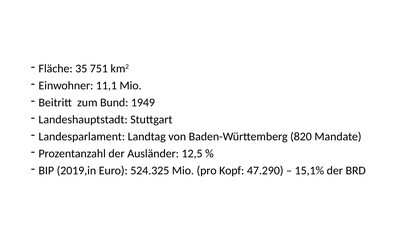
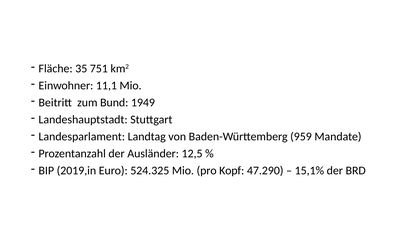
820: 820 -> 959
